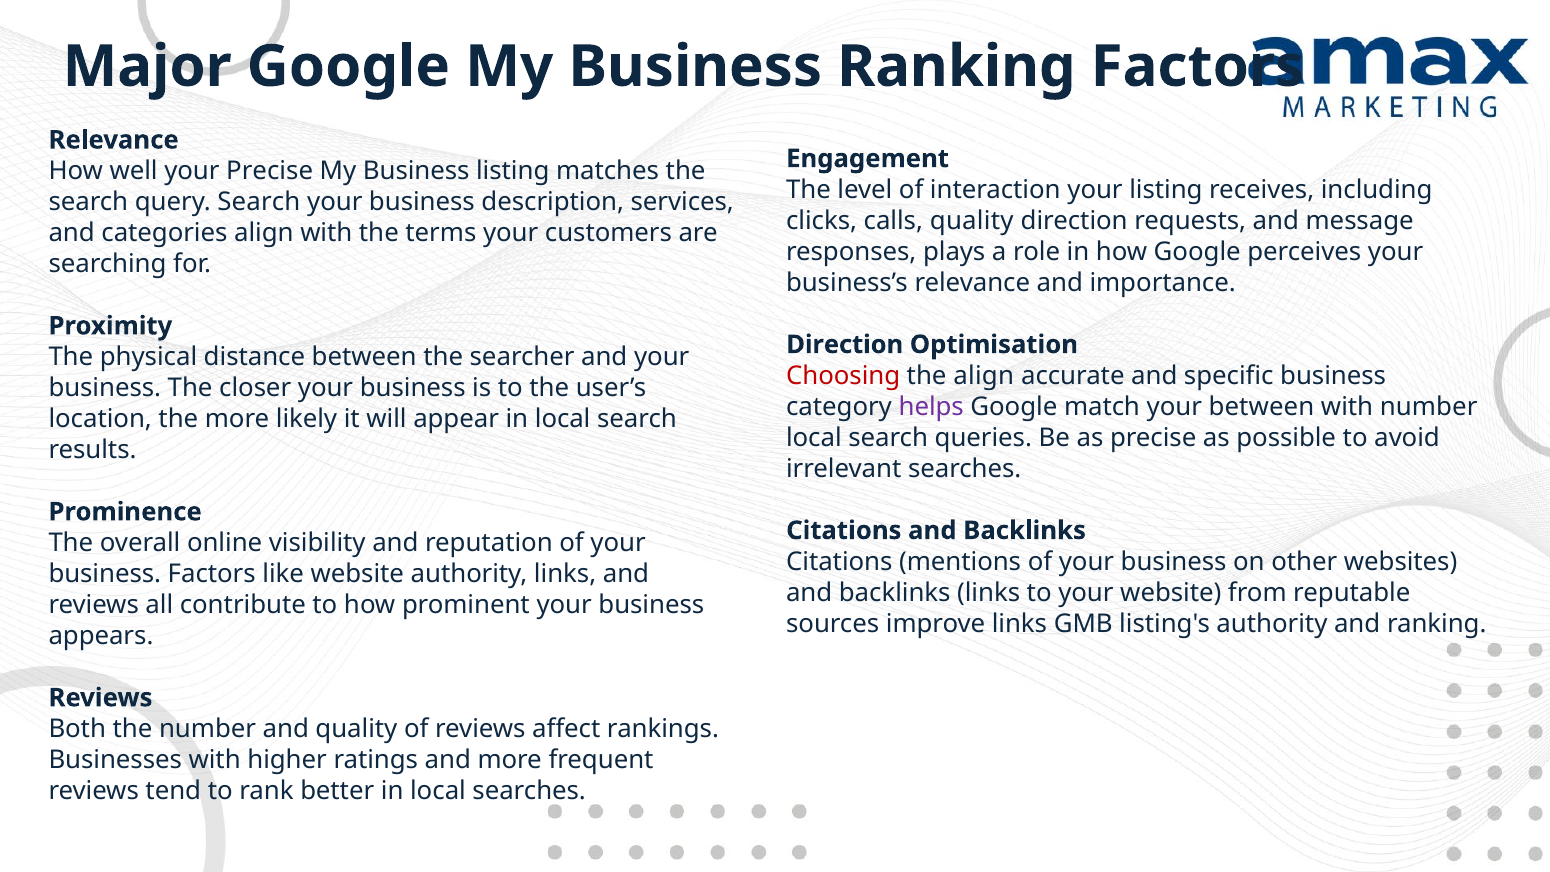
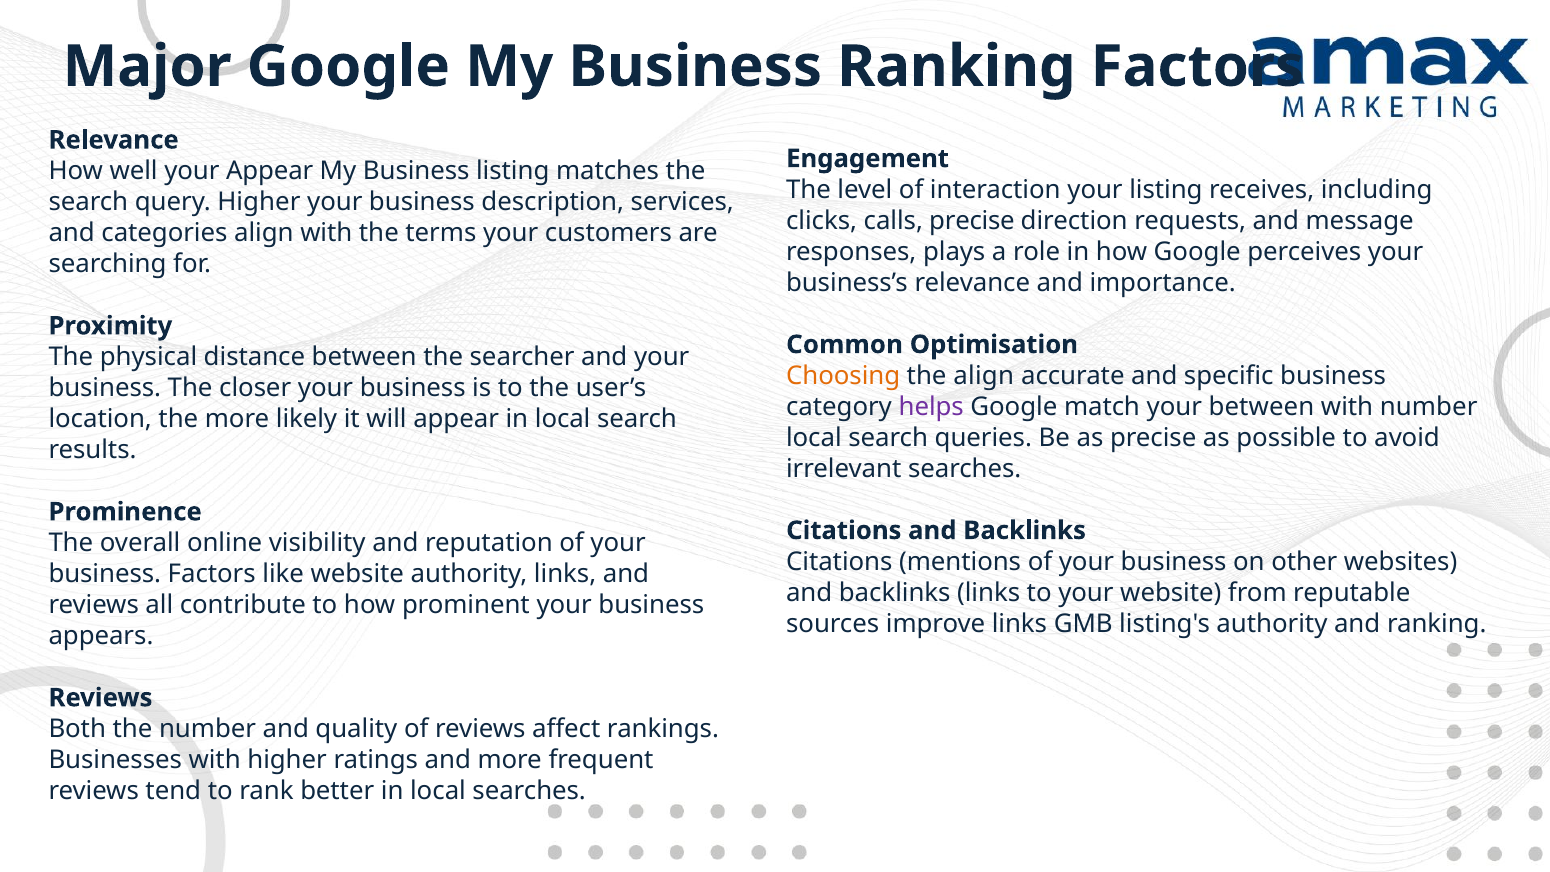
your Precise: Precise -> Appear
query Search: Search -> Higher
calls quality: quality -> precise
Direction at (845, 345): Direction -> Common
Choosing colour: red -> orange
